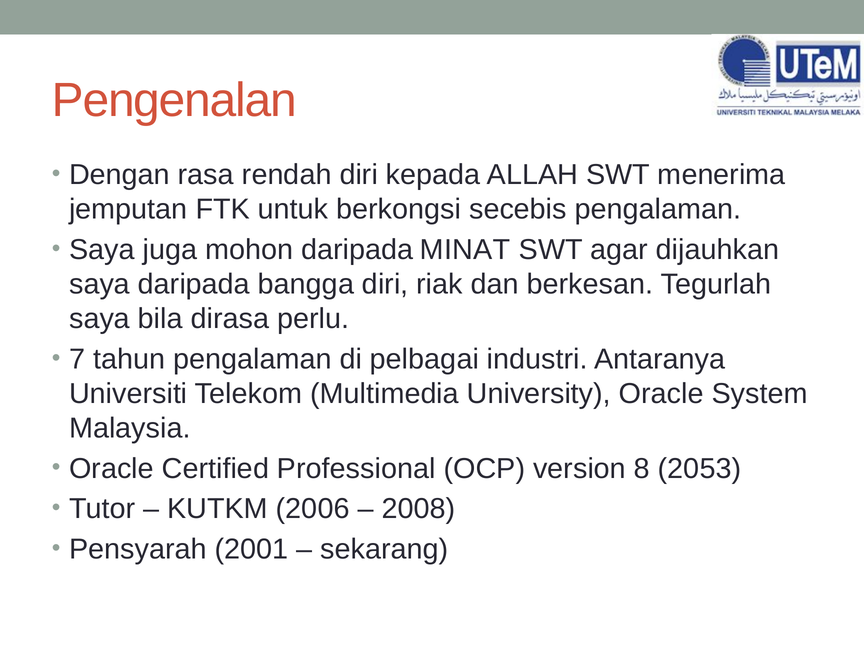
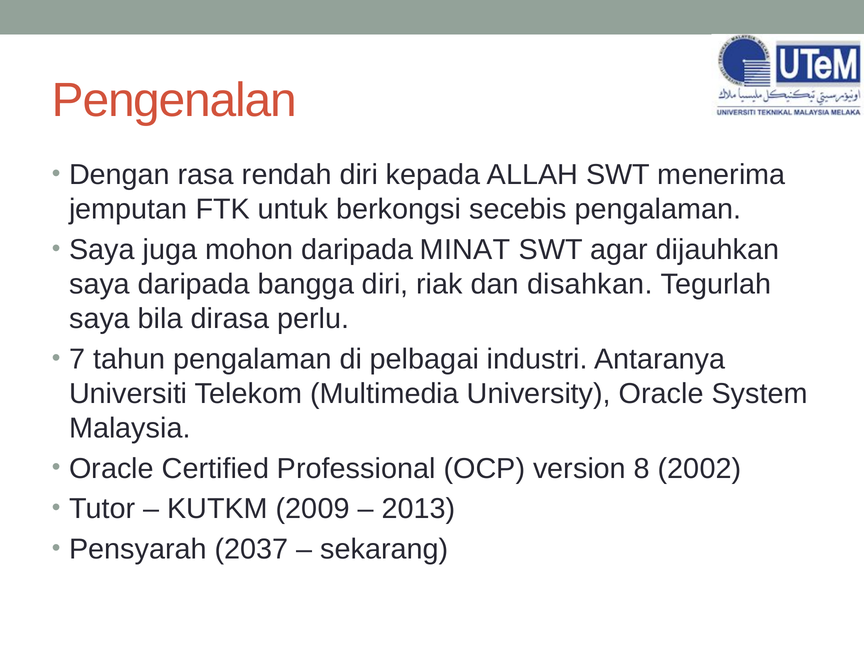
berkesan: berkesan -> disahkan
2053: 2053 -> 2002
2006: 2006 -> 2009
2008: 2008 -> 2013
2001: 2001 -> 2037
